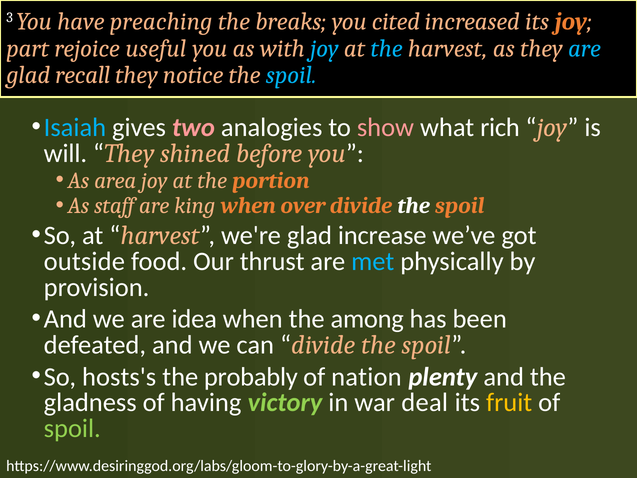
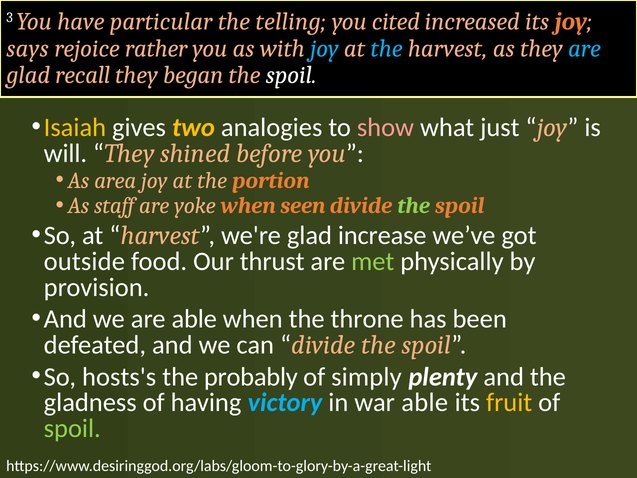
preaching: preaching -> particular
breaks: breaks -> telling
part: part -> says
useful: useful -> rather
notice: notice -> began
spoil at (291, 75) colour: light blue -> white
Isaiah colour: light blue -> yellow
two colour: pink -> yellow
rich: rich -> just
king: king -> yoke
over: over -> seen
the at (414, 206) colour: white -> light green
met colour: light blue -> light green
are idea: idea -> able
among: among -> throne
nation: nation -> simply
victory colour: light green -> light blue
war deal: deal -> able
